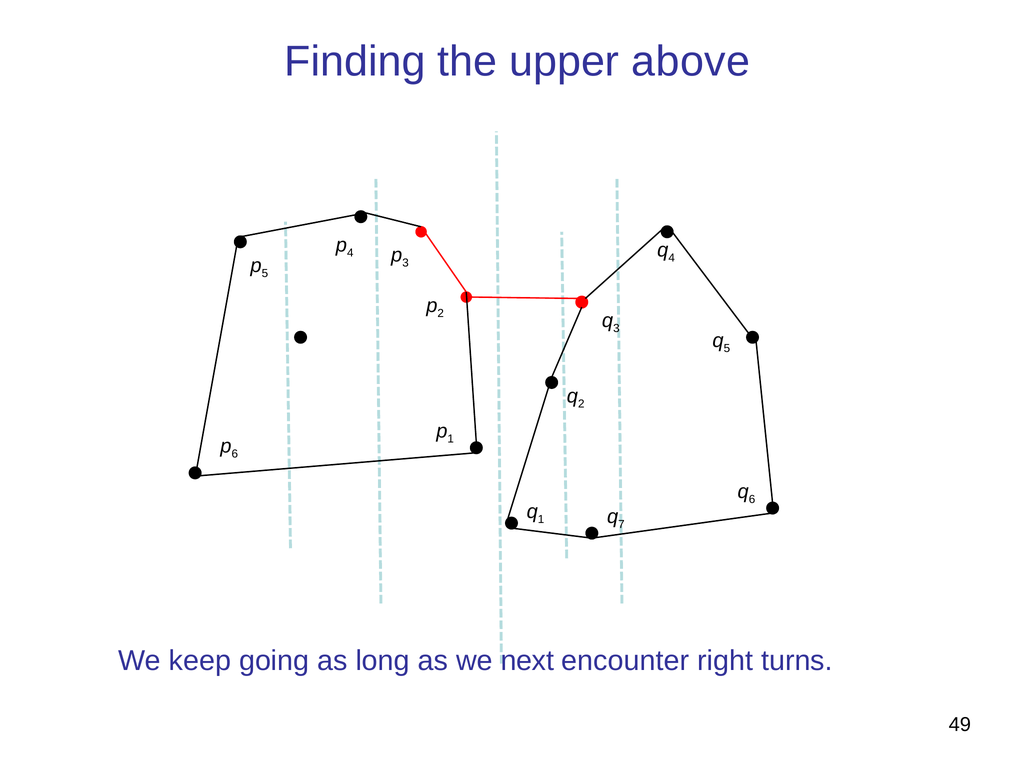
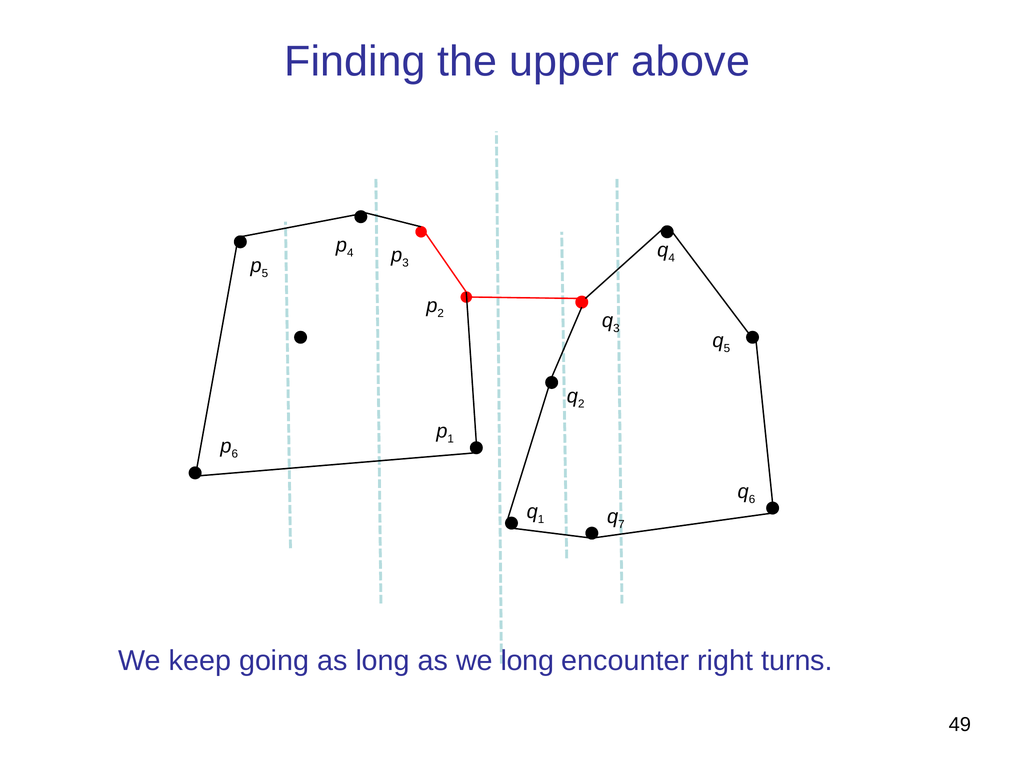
we next: next -> long
